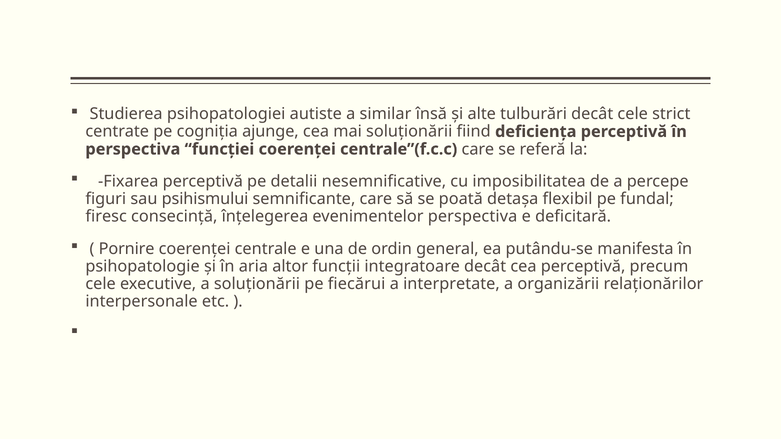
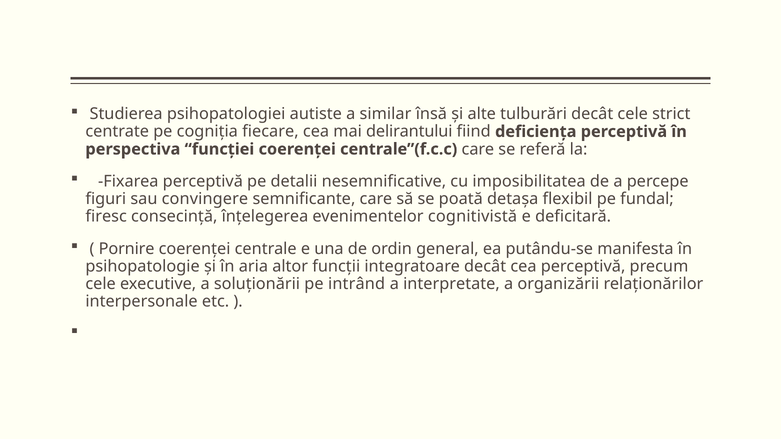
ajunge: ajunge -> fiecare
mai soluţionării: soluţionării -> delirantului
psihismului: psihismului -> convingere
evenimentelor perspectiva: perspectiva -> cognitivistă
fiecărui: fiecărui -> intrând
